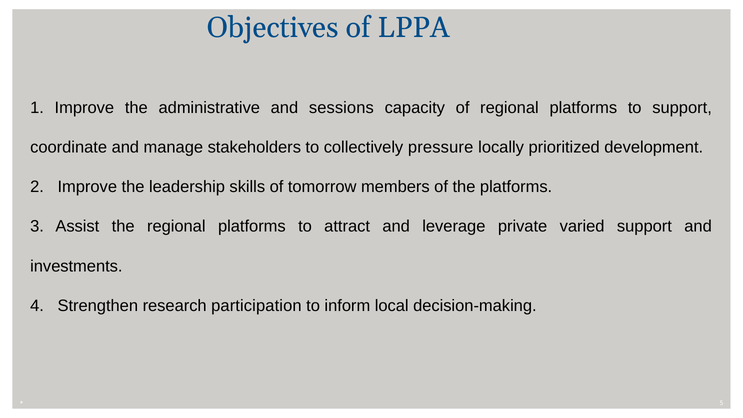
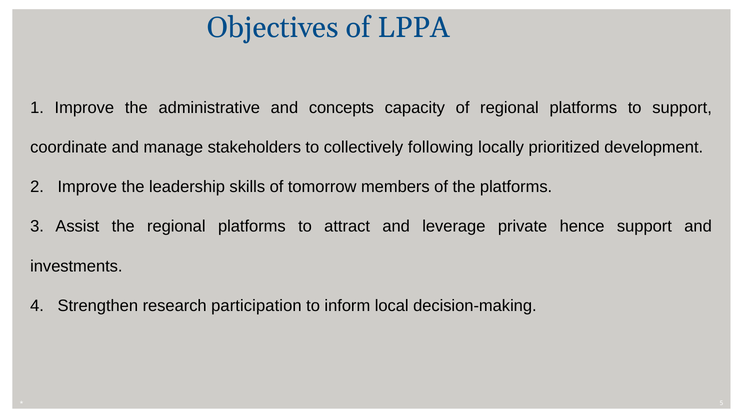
sessions: sessions -> concepts
pressure: pressure -> following
varied: varied -> hence
